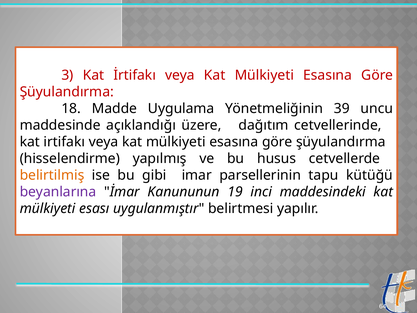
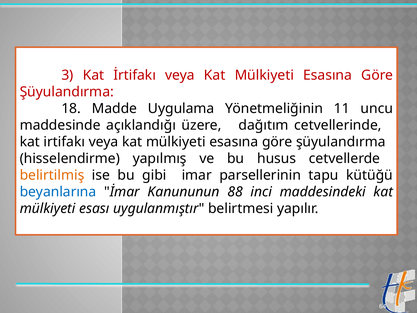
39: 39 -> 11
beyanlarına colour: purple -> blue
19: 19 -> 88
